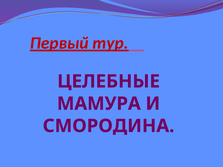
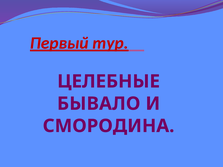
МАМУРА: МАМУРА -> БЫВАЛО
